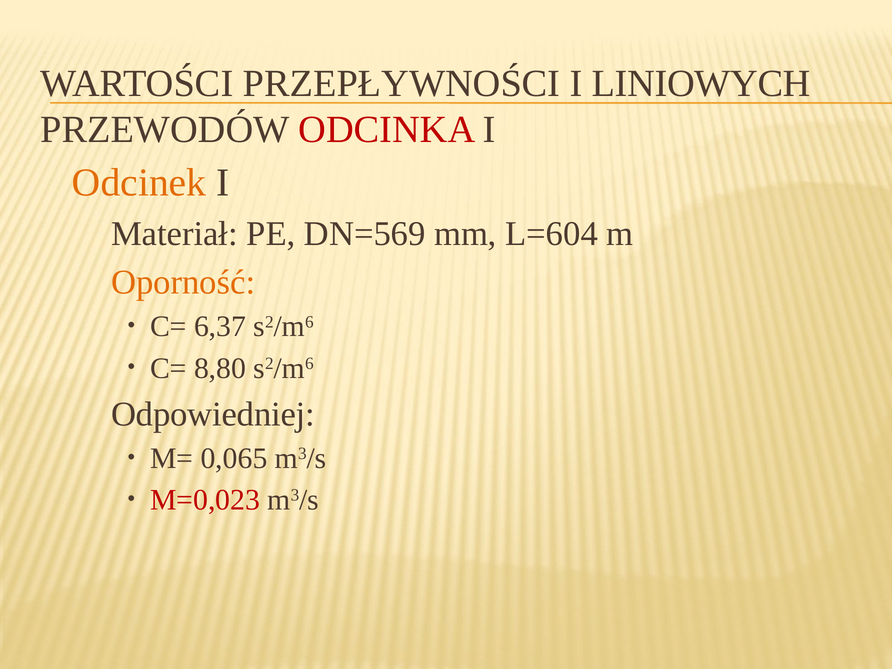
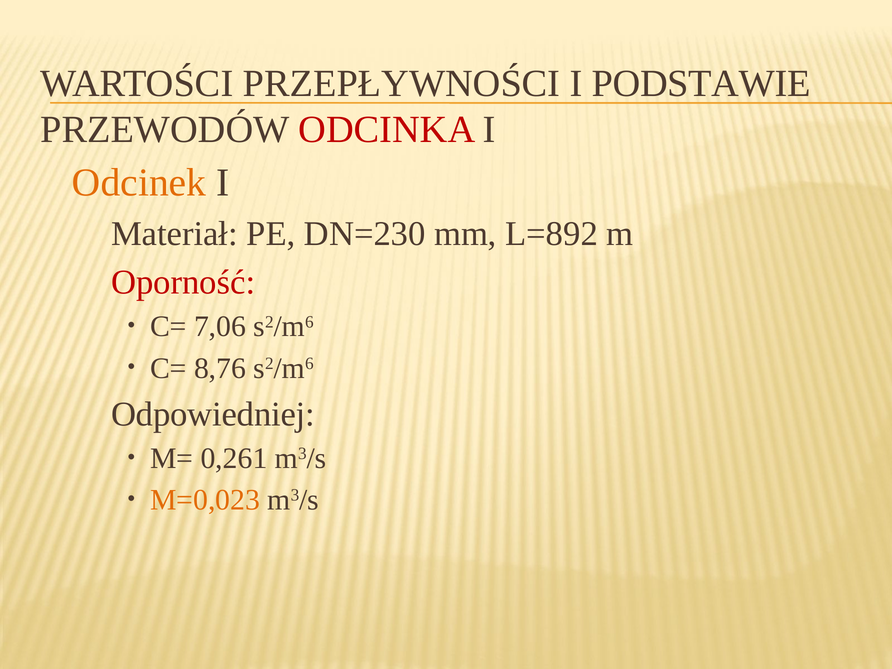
LINIOWYCH: LINIOWYCH -> PODSTAWIE
DN=569: DN=569 -> DN=230
L=604: L=604 -> L=892
Oporność colour: orange -> red
6,37: 6,37 -> 7,06
8,80: 8,80 -> 8,76
0,065: 0,065 -> 0,261
M=0,023 colour: red -> orange
